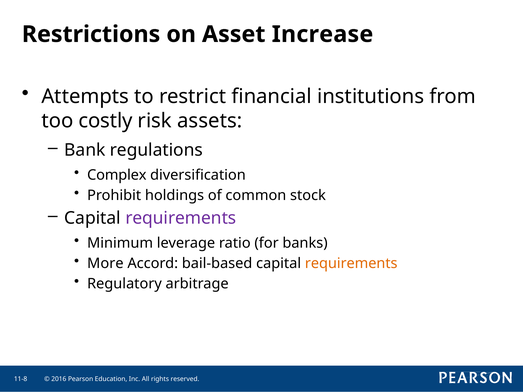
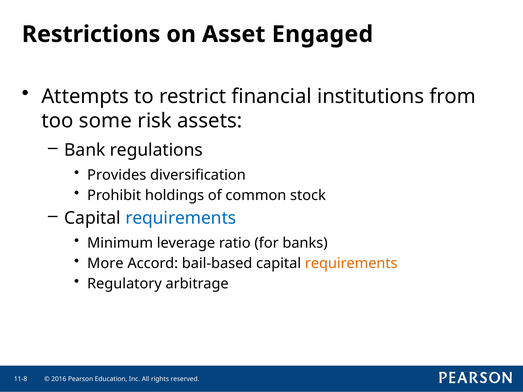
Increase: Increase -> Engaged
costly: costly -> some
Complex: Complex -> Provides
requirements at (181, 218) colour: purple -> blue
